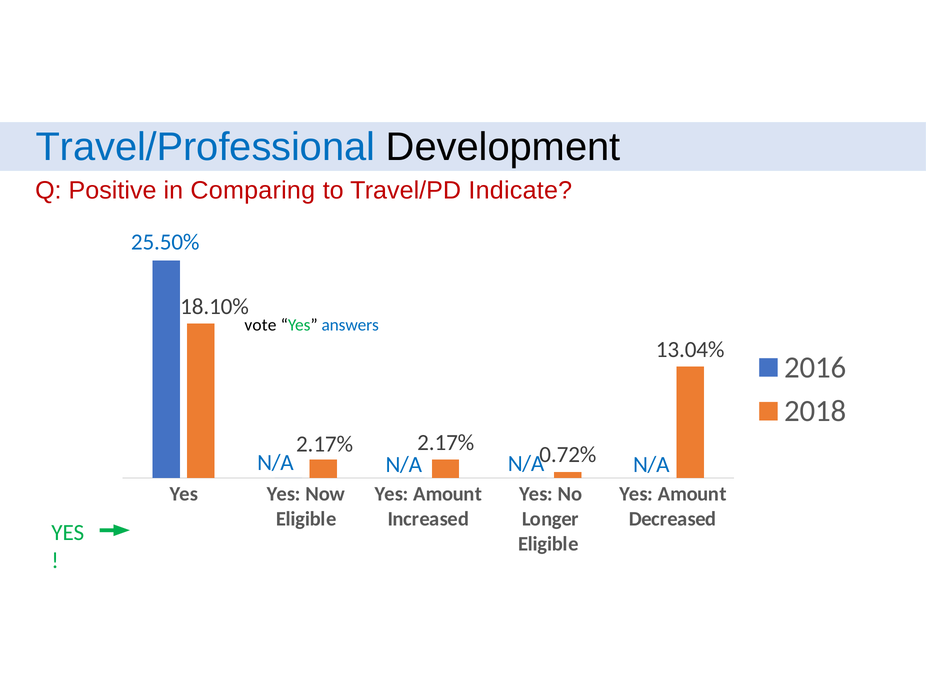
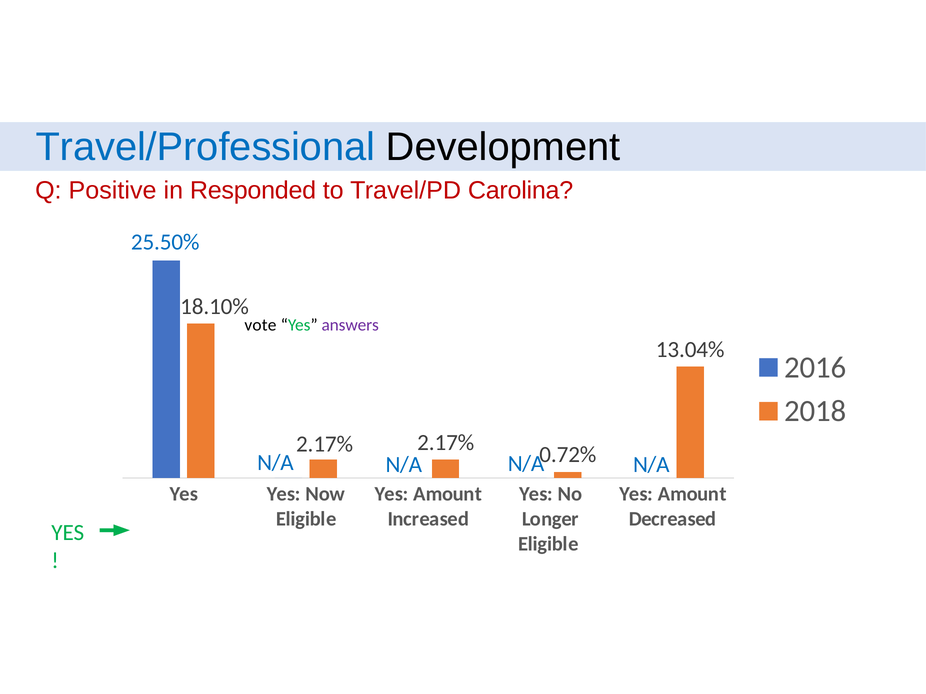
Comparing: Comparing -> Responded
Indicate: Indicate -> Carolina
answers colour: blue -> purple
